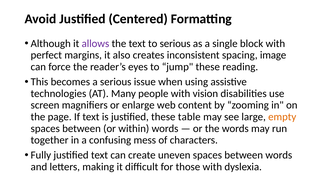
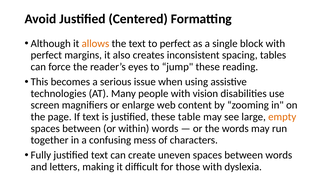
allows colour: purple -> orange
to serious: serious -> perfect
image: image -> tables
